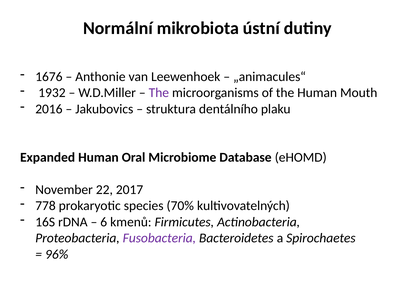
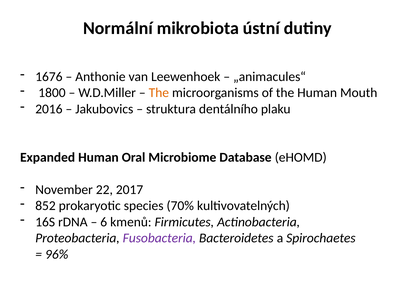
1932: 1932 -> 1800
The at (159, 93) colour: purple -> orange
778: 778 -> 852
